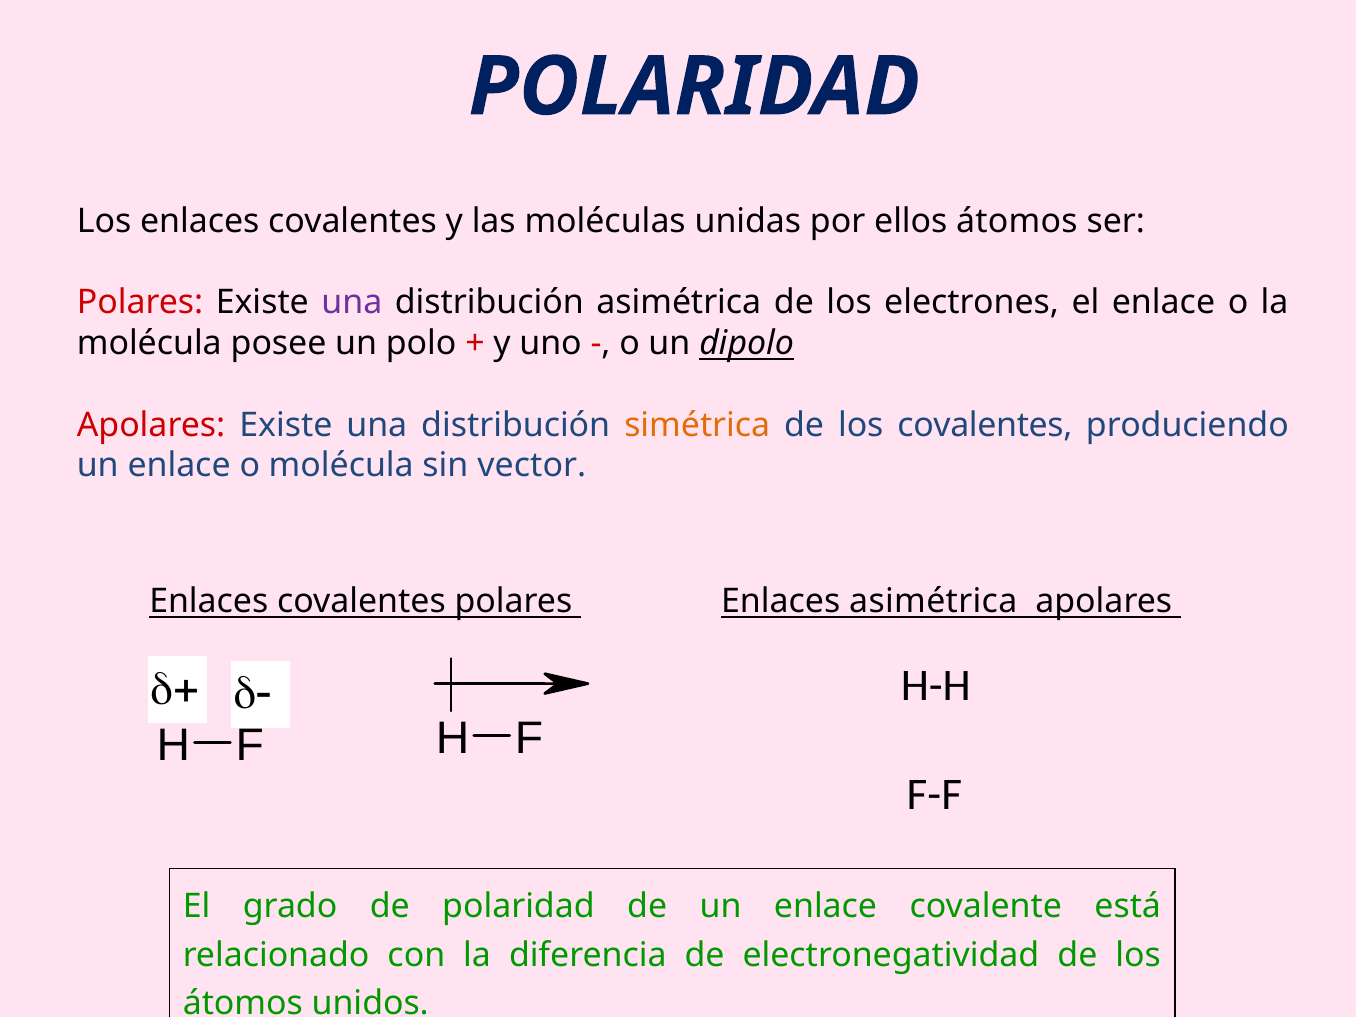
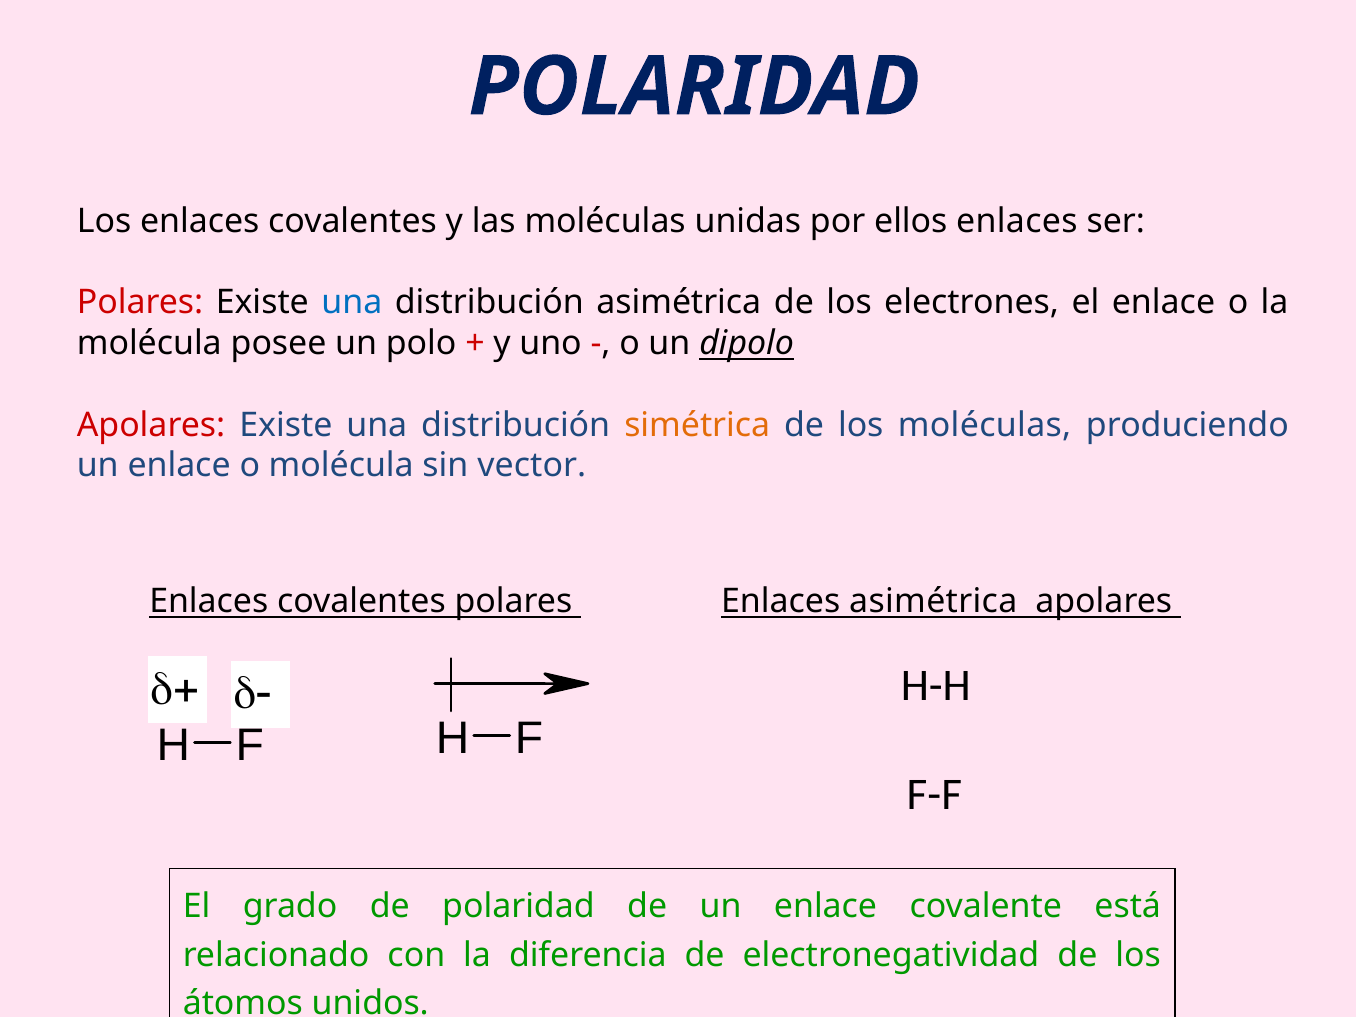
ellos átomos: átomos -> enlaces
una at (352, 303) colour: purple -> blue
los covalentes: covalentes -> moléculas
